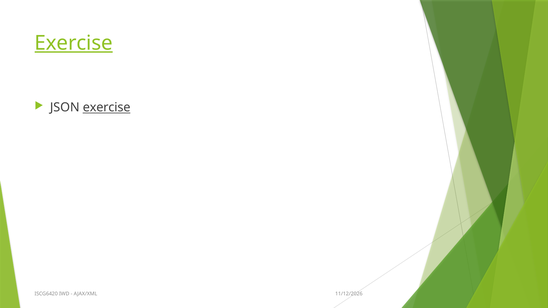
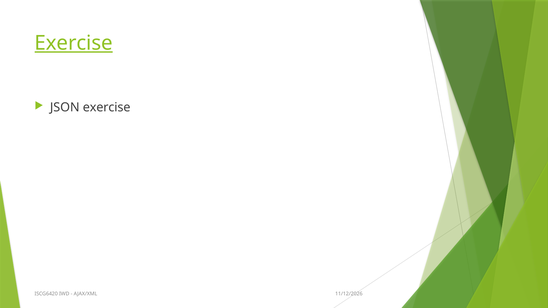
exercise at (107, 108) underline: present -> none
